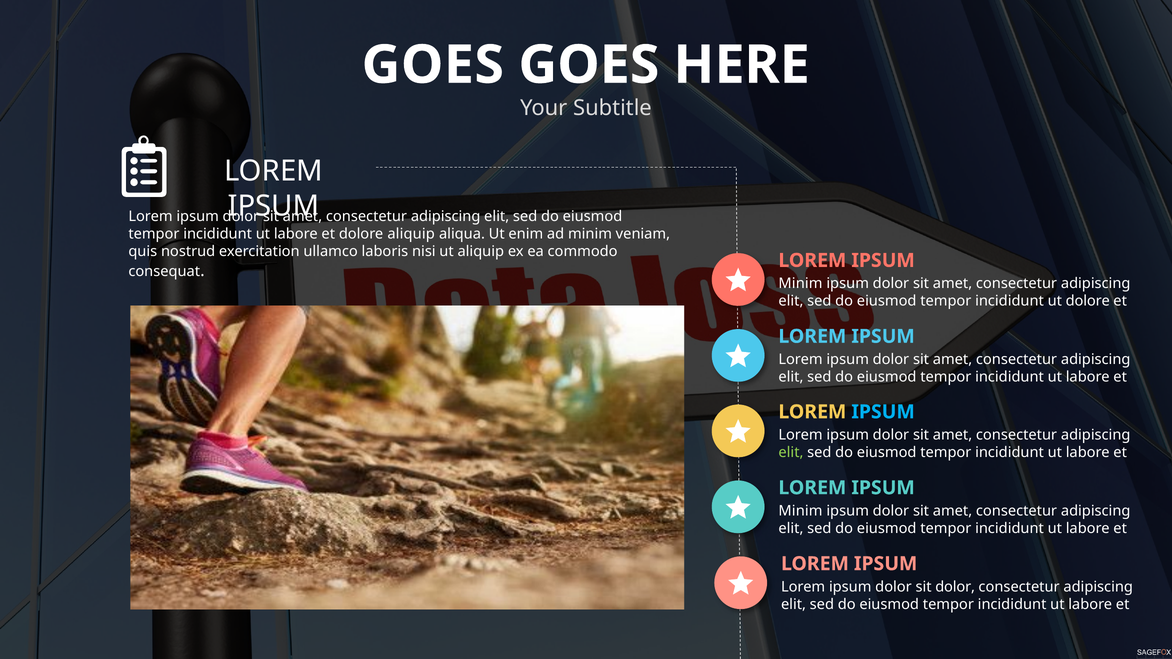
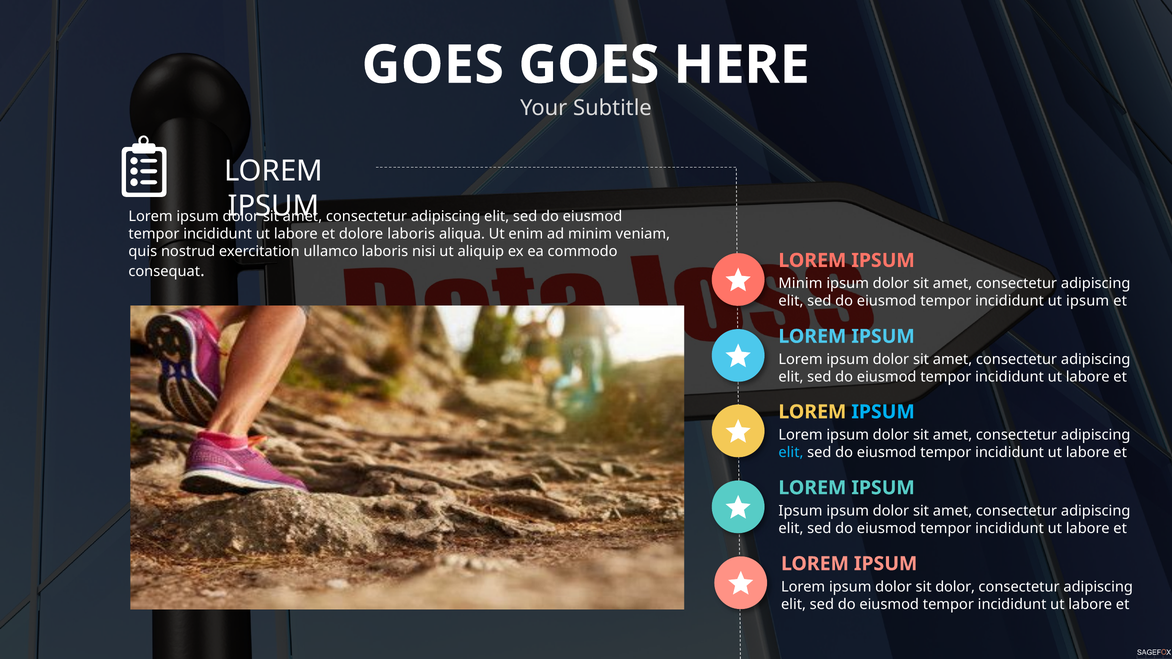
dolore aliquip: aliquip -> laboris
ut dolore: dolore -> ipsum
elit at (791, 453) colour: light green -> light blue
Minim at (800, 511): Minim -> Ipsum
